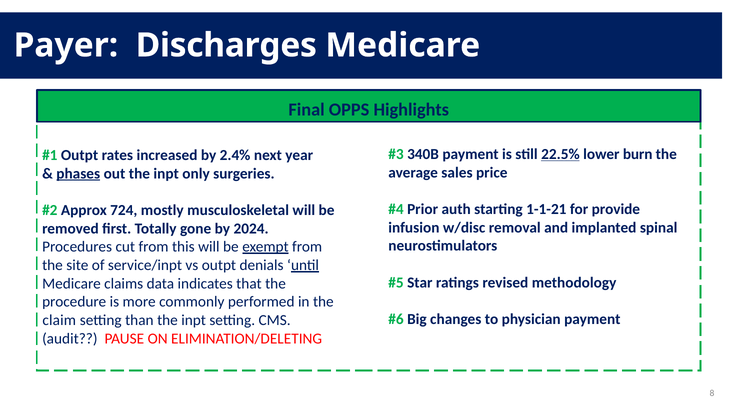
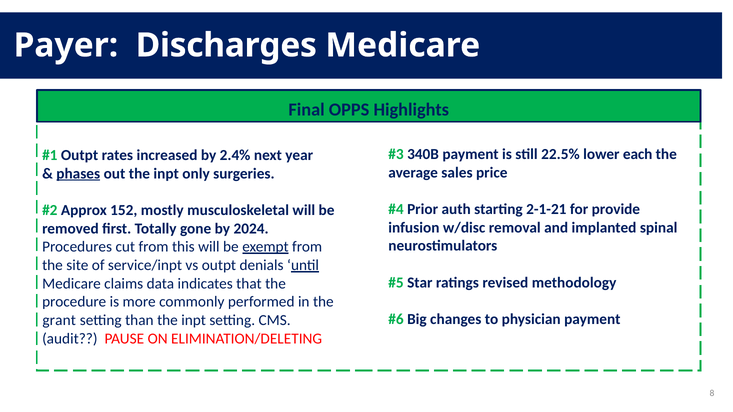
22.5% underline: present -> none
burn: burn -> each
1-1-21: 1-1-21 -> 2-1-21
724: 724 -> 152
claim: claim -> grant
